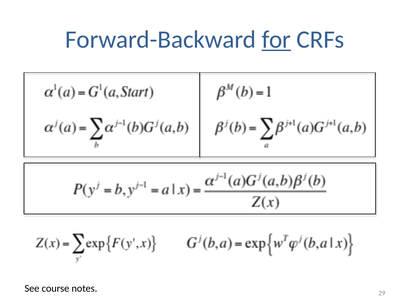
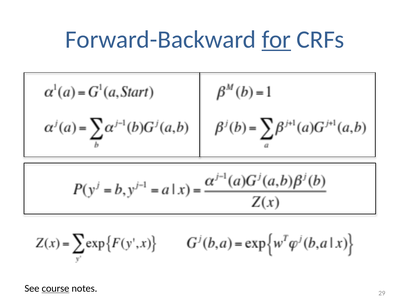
course underline: none -> present
